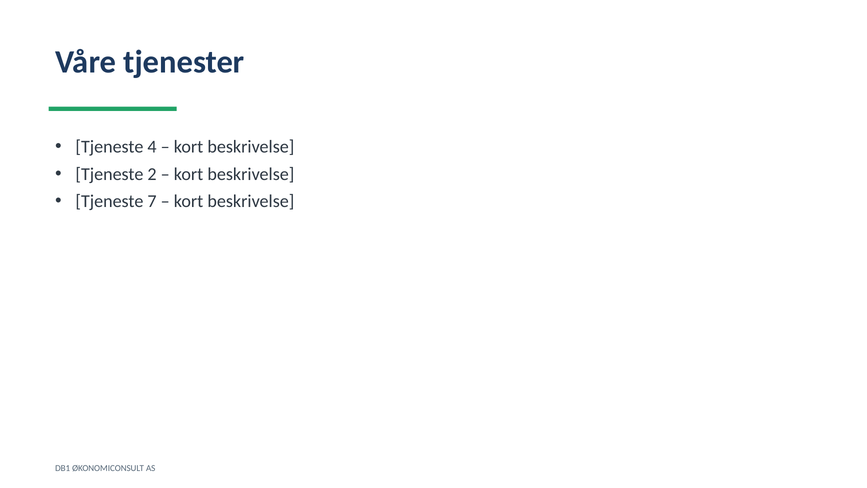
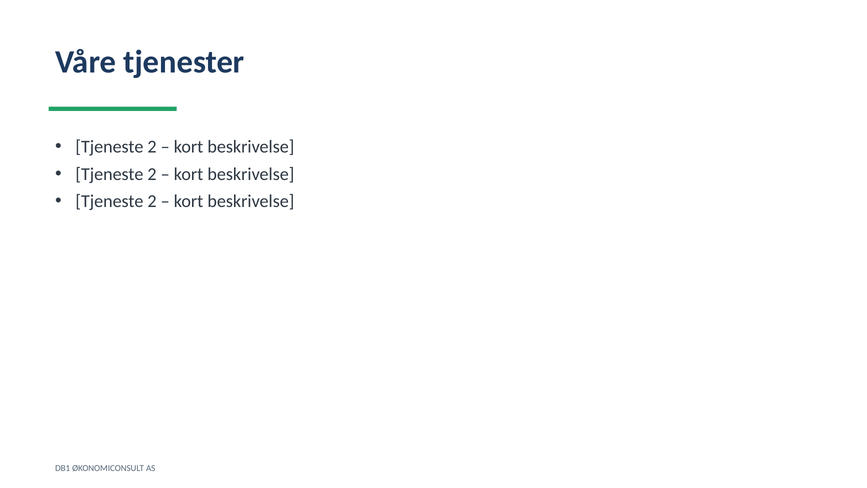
4 at (152, 147): 4 -> 2
7 at (152, 201): 7 -> 2
